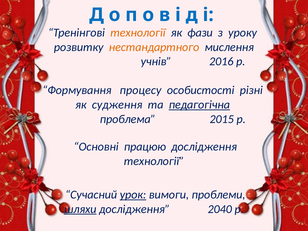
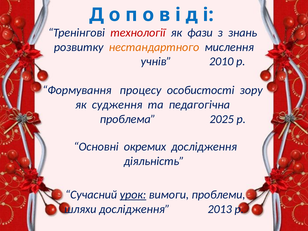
технології at (138, 33) colour: orange -> red
уроку: уроку -> знань
2016: 2016 -> 2010
різні: різні -> зору
педагогічна underline: present -> none
2015: 2015 -> 2025
працюю: працюю -> окремих
технології at (154, 161): технології -> діяльність
шляхи underline: present -> none
2040: 2040 -> 2013
